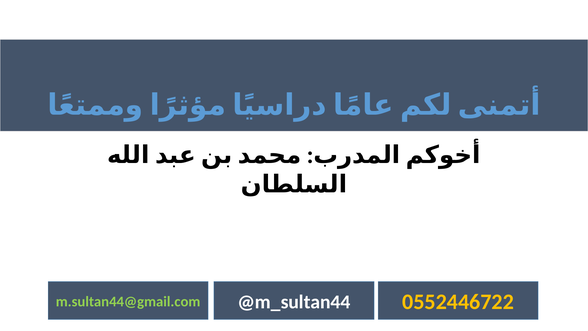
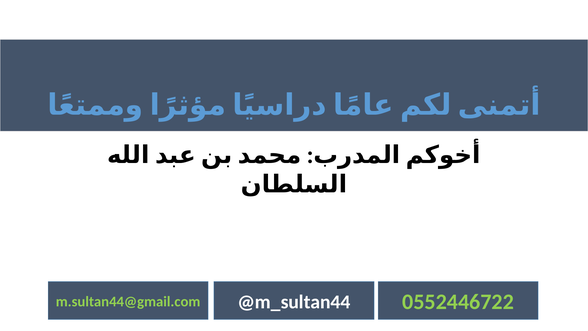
0552446722 colour: yellow -> light green
